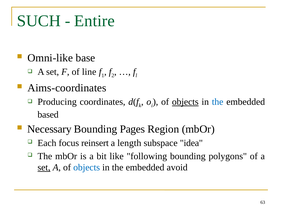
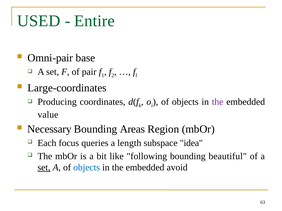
SUCH: SUCH -> USED
Omni-like: Omni-like -> Omni-pair
line: line -> pair
Aims-coordinates: Aims-coordinates -> Large-coordinates
objects at (185, 102) underline: present -> none
the at (218, 102) colour: blue -> purple
based: based -> value
Pages: Pages -> Areas
reinsert: reinsert -> queries
polygons: polygons -> beautiful
